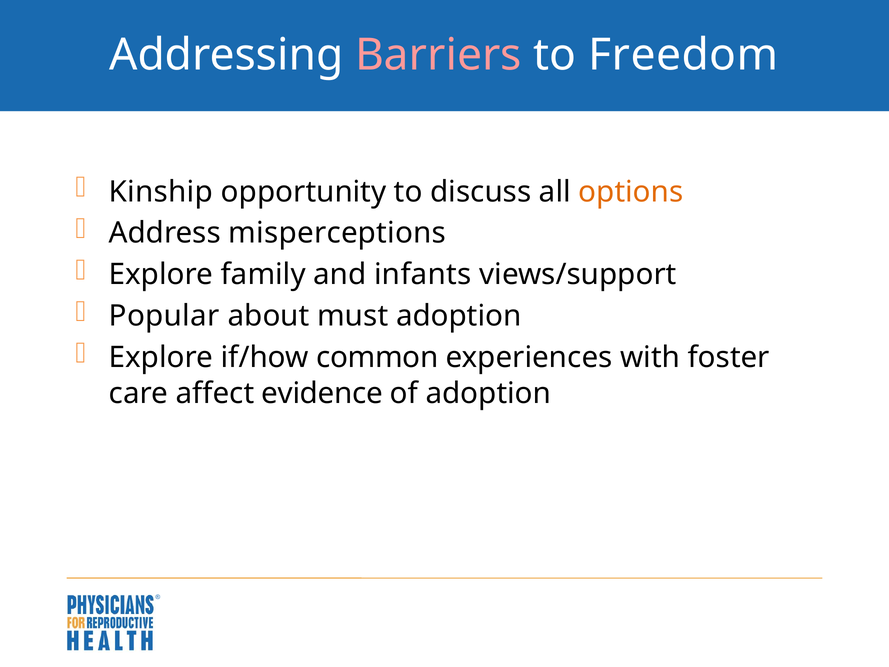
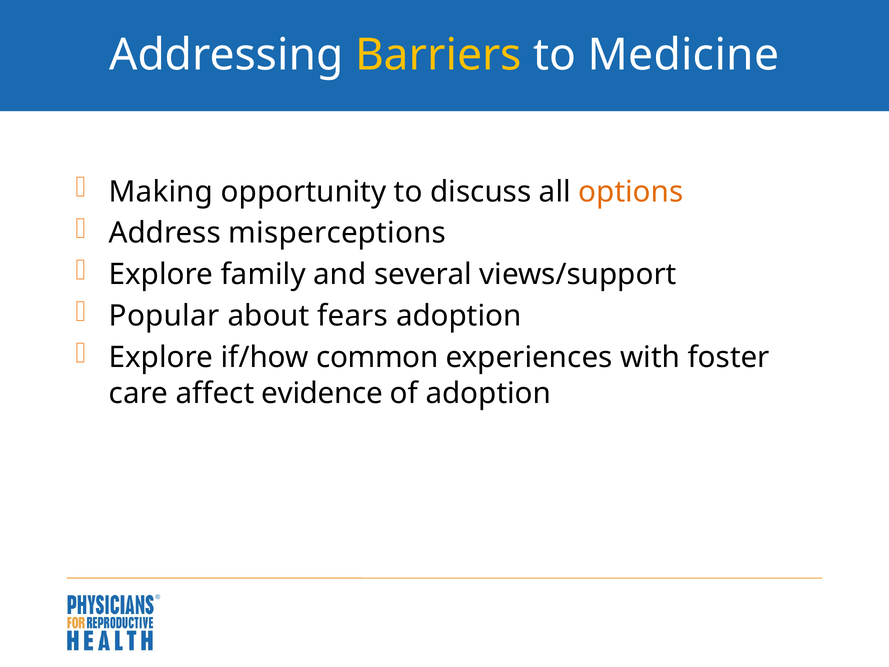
Barriers colour: pink -> yellow
Freedom: Freedom -> Medicine
Kinship: Kinship -> Making
infants: infants -> several
must: must -> fears
